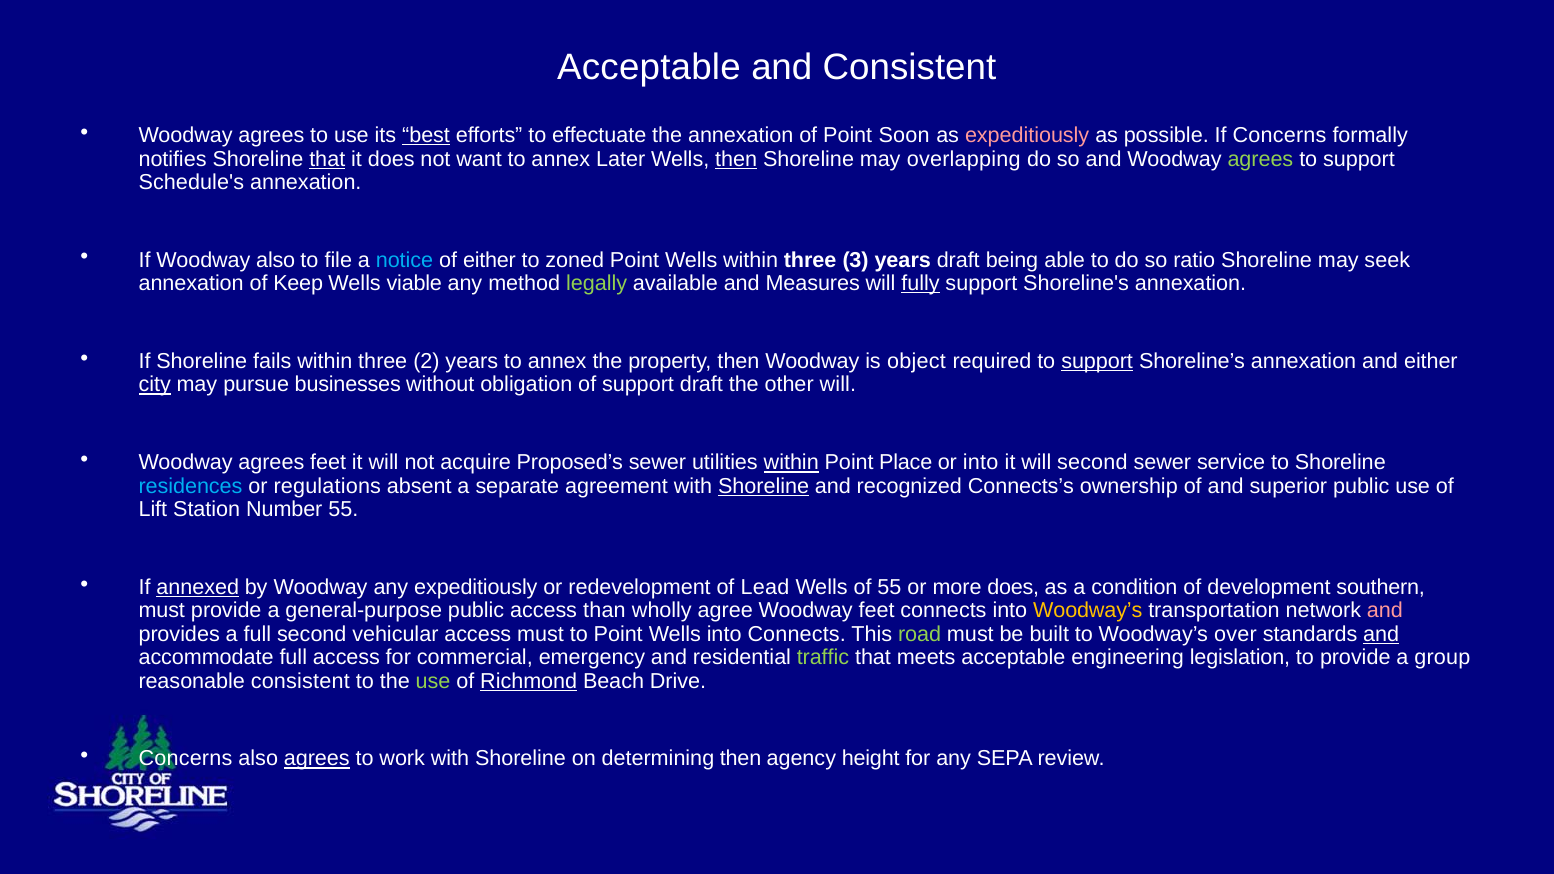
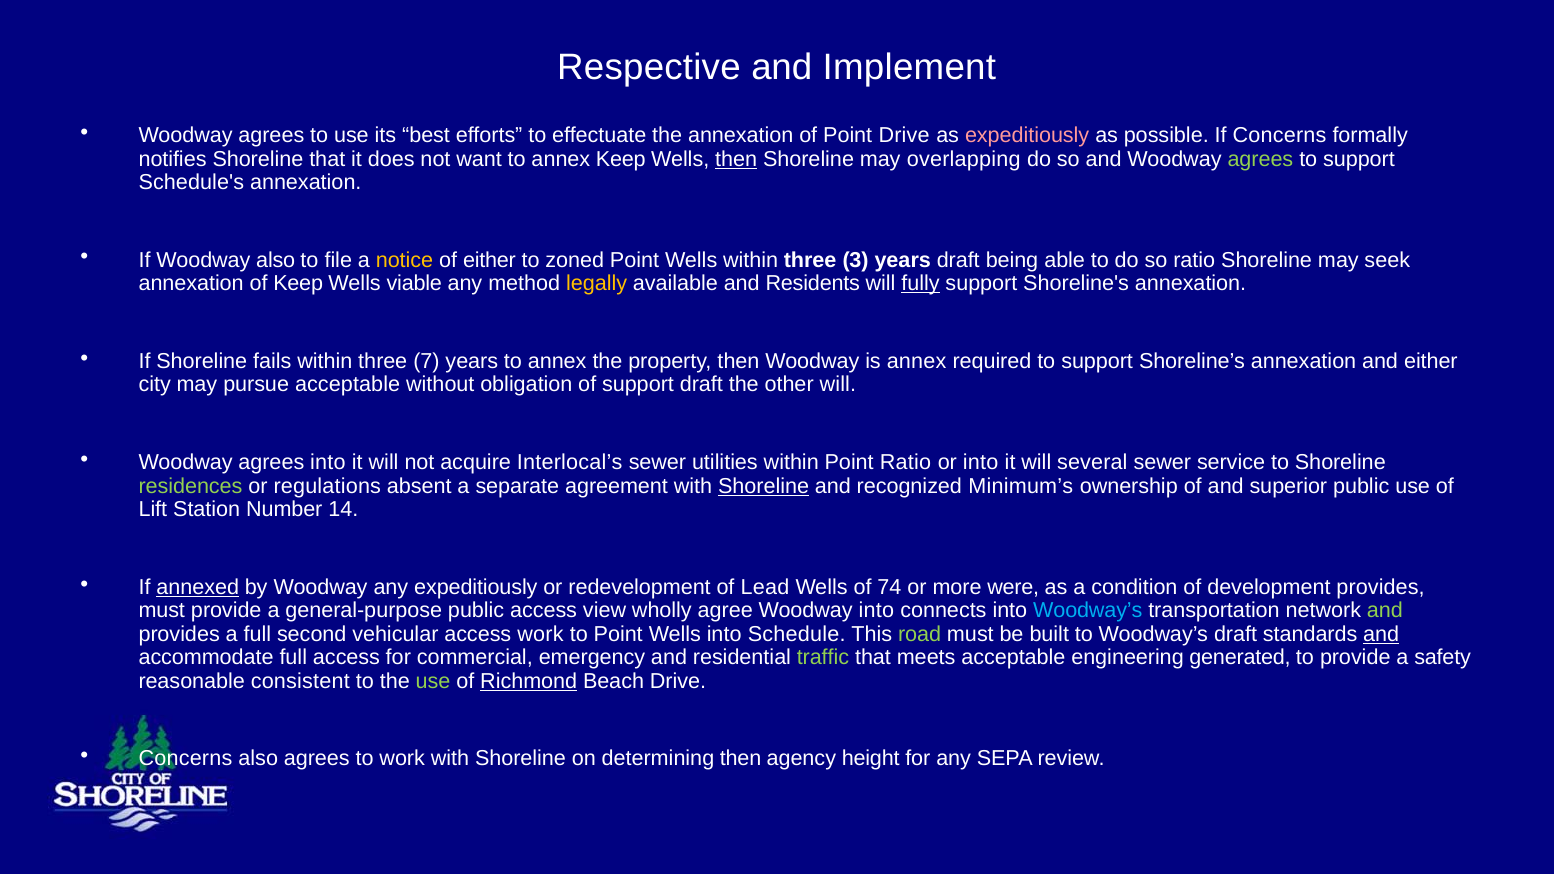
Acceptable at (649, 67): Acceptable -> Respective
and Consistent: Consistent -> Implement
best underline: present -> none
Point Soon: Soon -> Drive
that at (327, 159) underline: present -> none
annex Later: Later -> Keep
notice colour: light blue -> yellow
legally colour: light green -> yellow
Measures: Measures -> Residents
2: 2 -> 7
is object: object -> annex
support at (1097, 362) underline: present -> none
city underline: present -> none
pursue businesses: businesses -> acceptable
agrees feet: feet -> into
Proposed’s: Proposed’s -> Interlocal’s
within at (791, 463) underline: present -> none
Point Place: Place -> Ratio
will second: second -> several
residences colour: light blue -> light green
Connects’s: Connects’s -> Minimum’s
Number 55: 55 -> 14
of 55: 55 -> 74
more does: does -> were
development southern: southern -> provides
than: than -> view
Woodway feet: feet -> into
Woodway’s at (1088, 611) colour: yellow -> light blue
and at (1385, 611) colour: pink -> light green
access must: must -> work
into Connects: Connects -> Schedule
Woodway’s over: over -> draft
legislation: legislation -> generated
group: group -> safety
agrees at (317, 759) underline: present -> none
